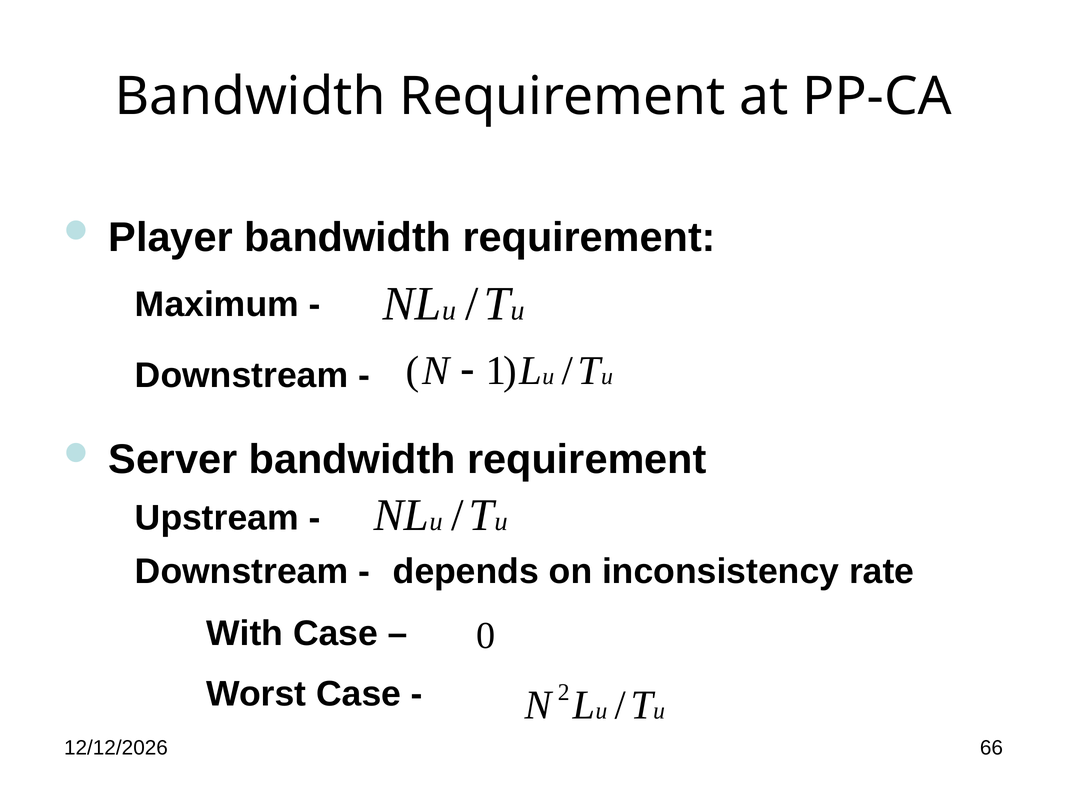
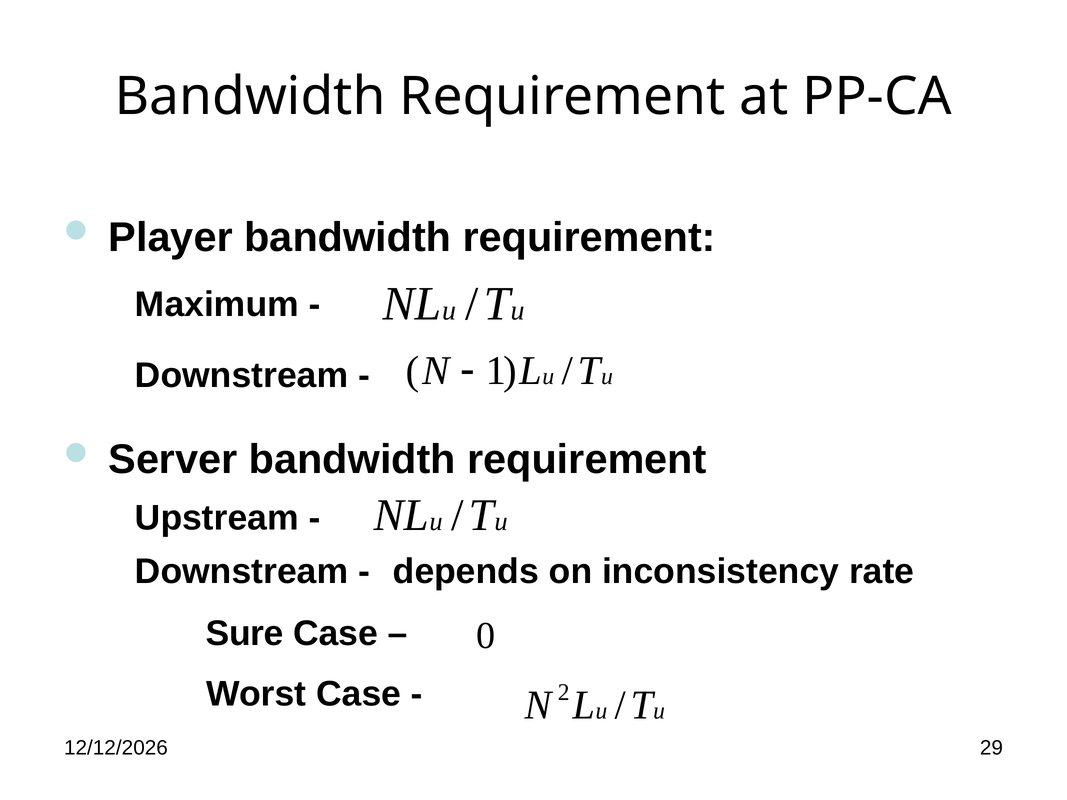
With: With -> Sure
66: 66 -> 29
